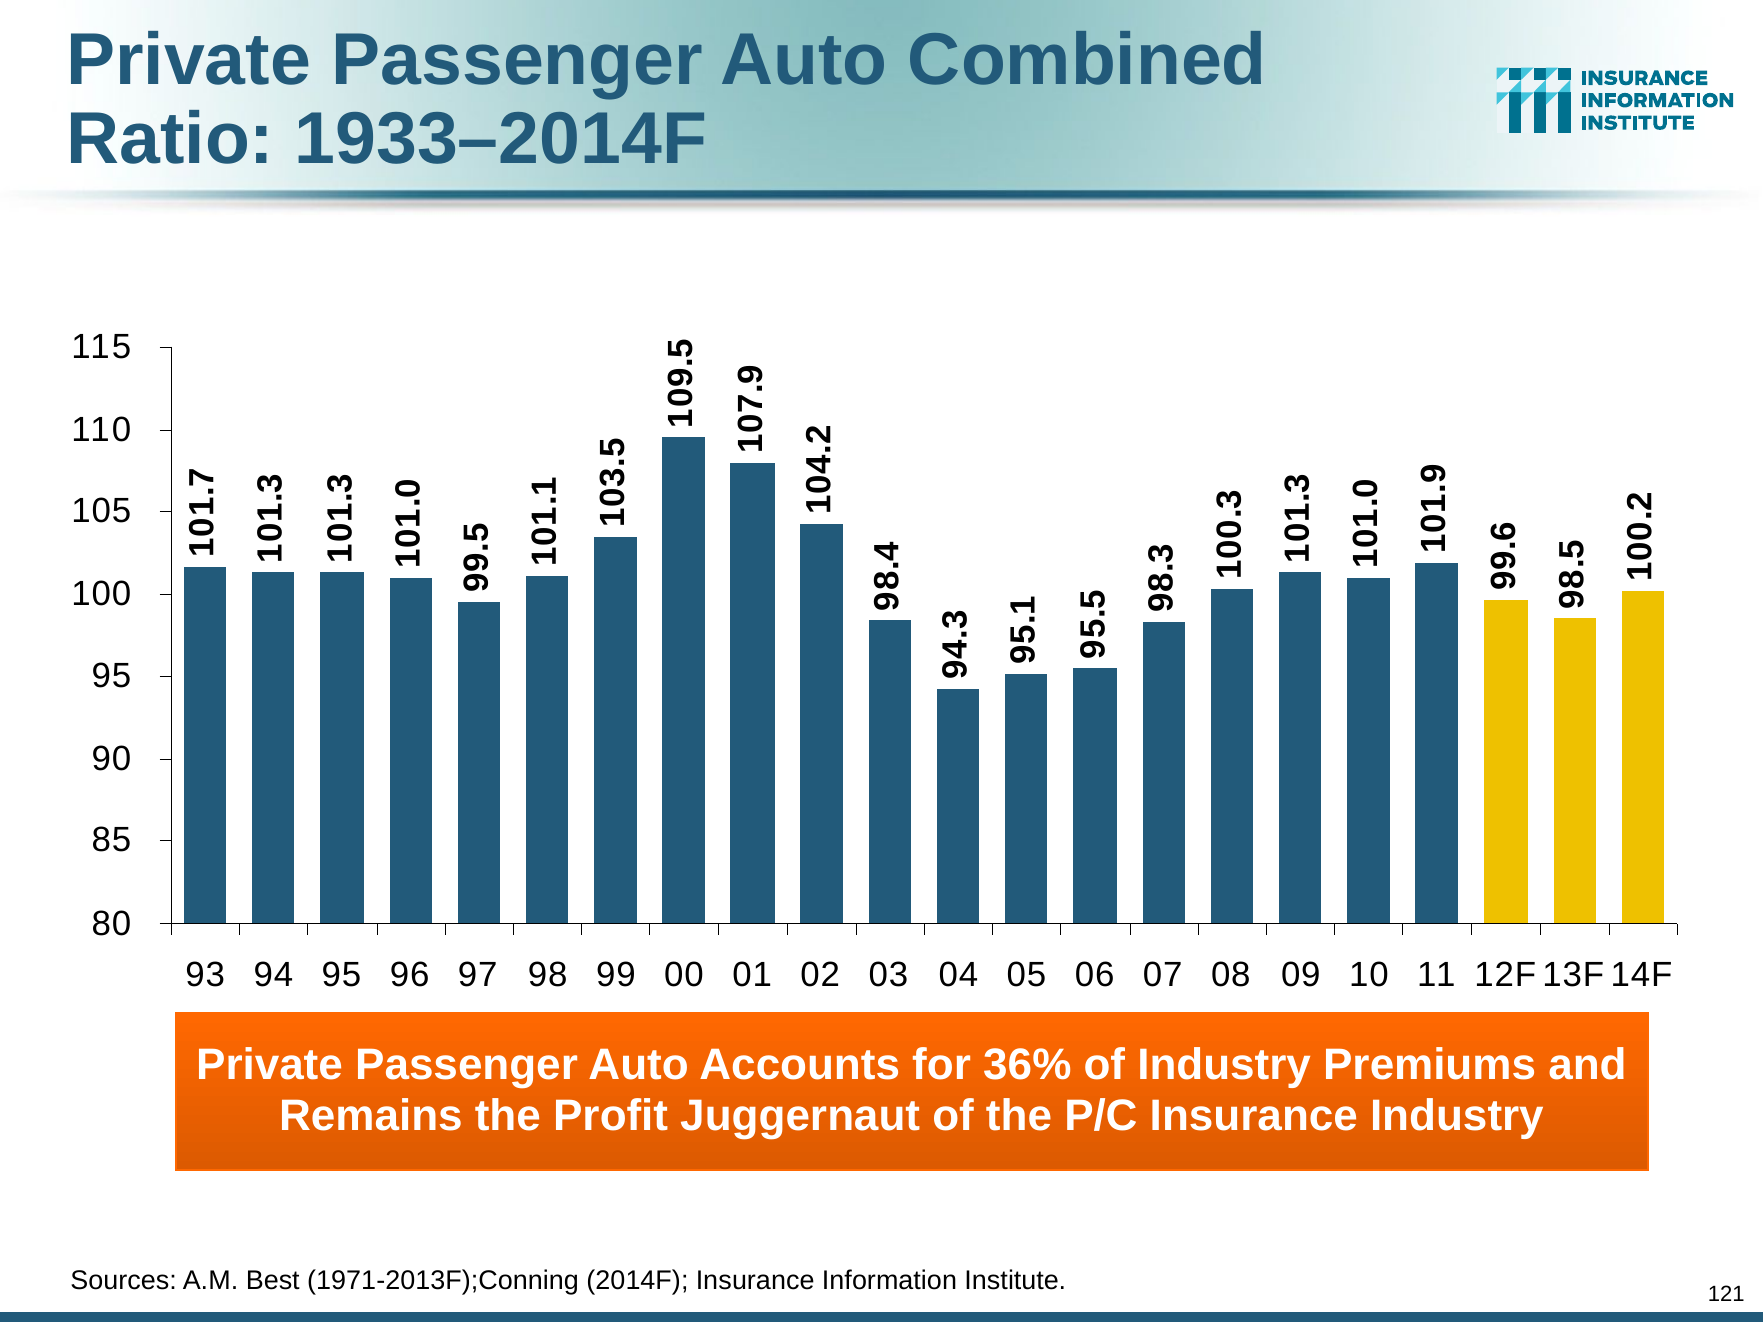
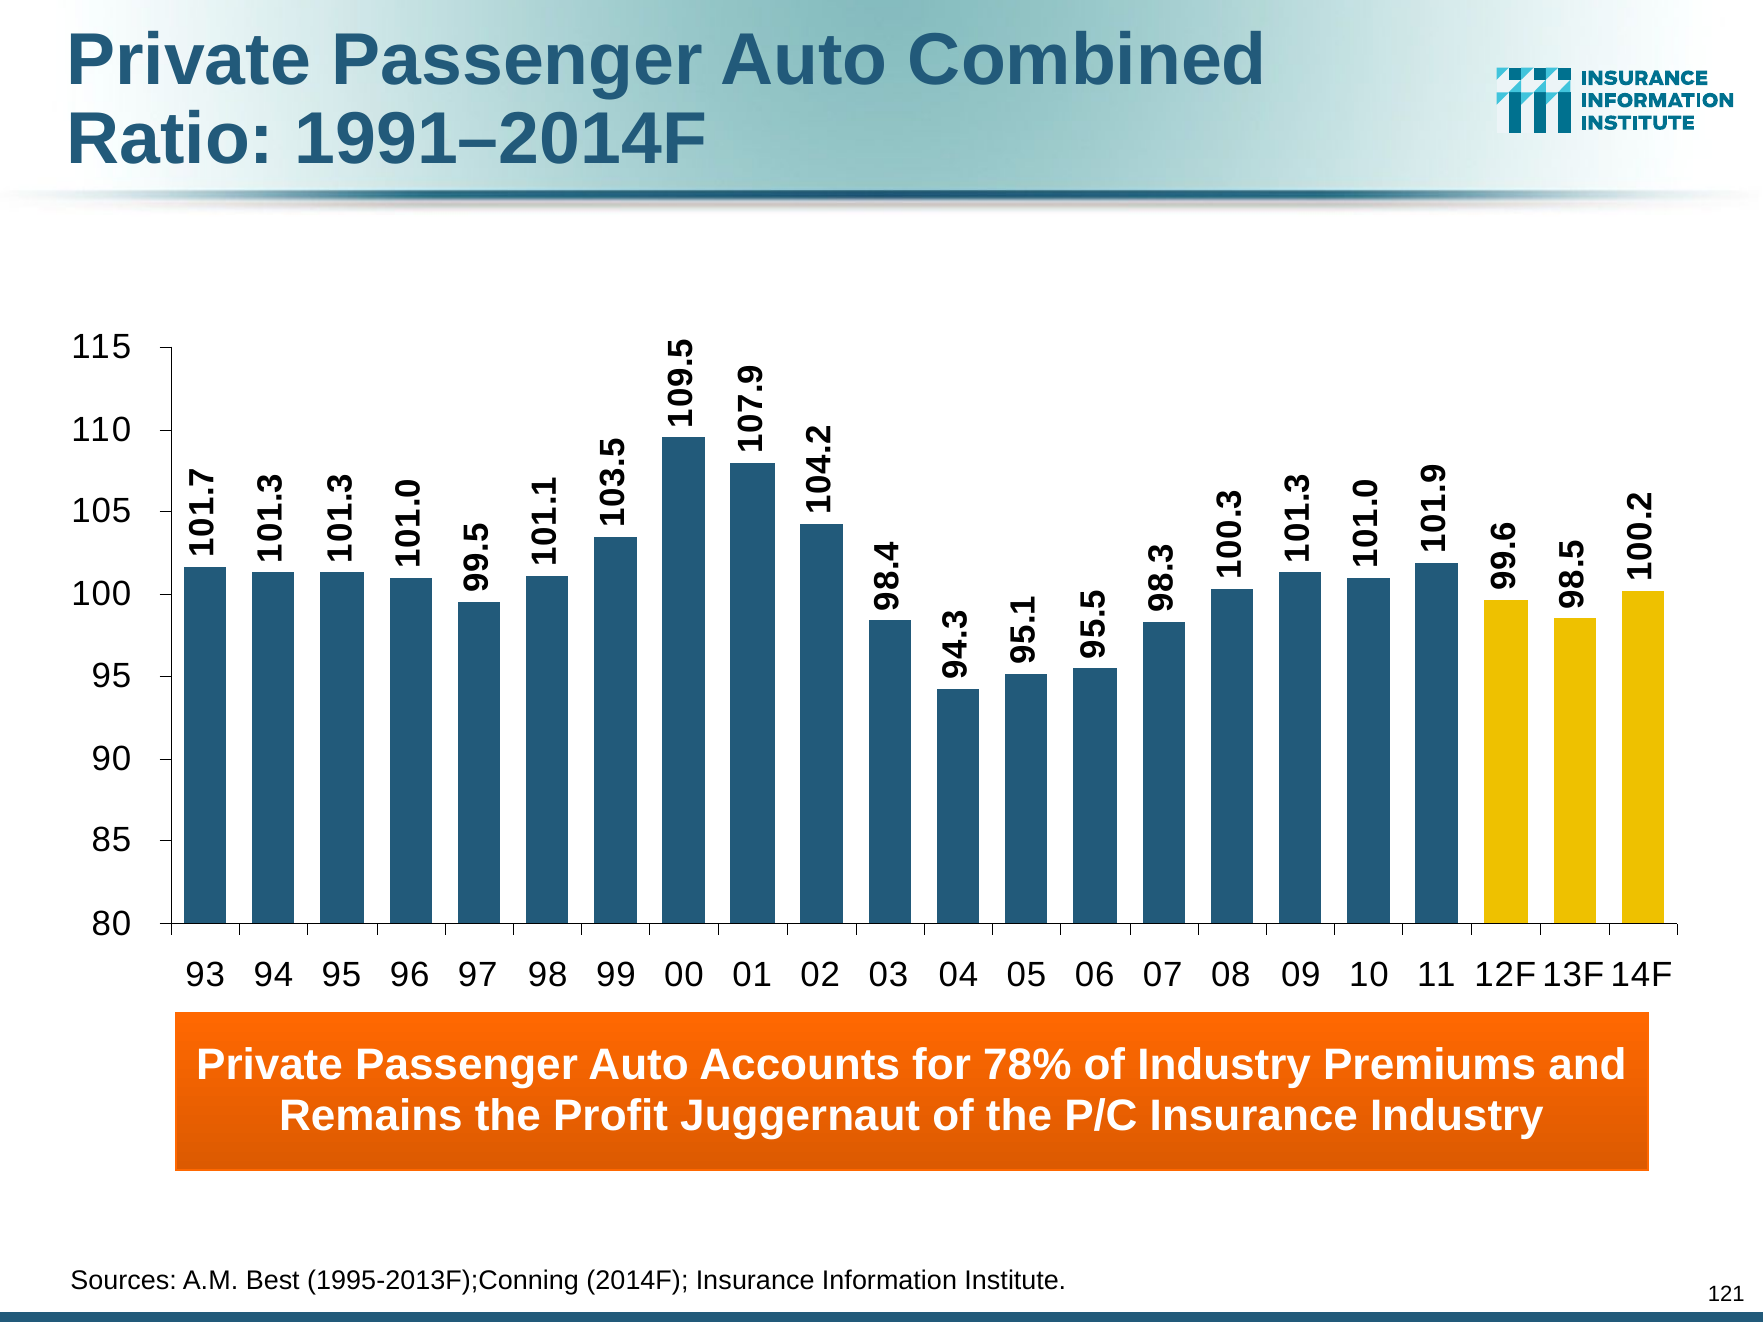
1933–2014F: 1933–2014F -> 1991–2014F
36%: 36% -> 78%
1971-2013F);Conning: 1971-2013F);Conning -> 1995-2013F);Conning
